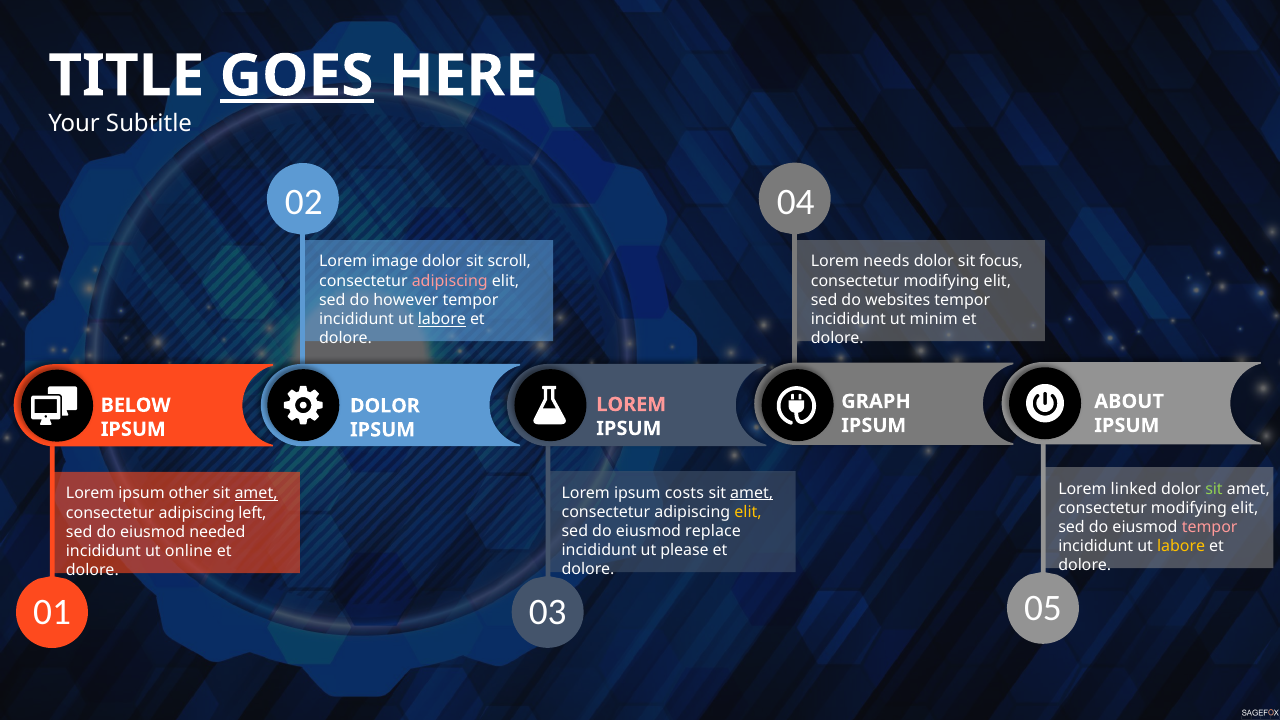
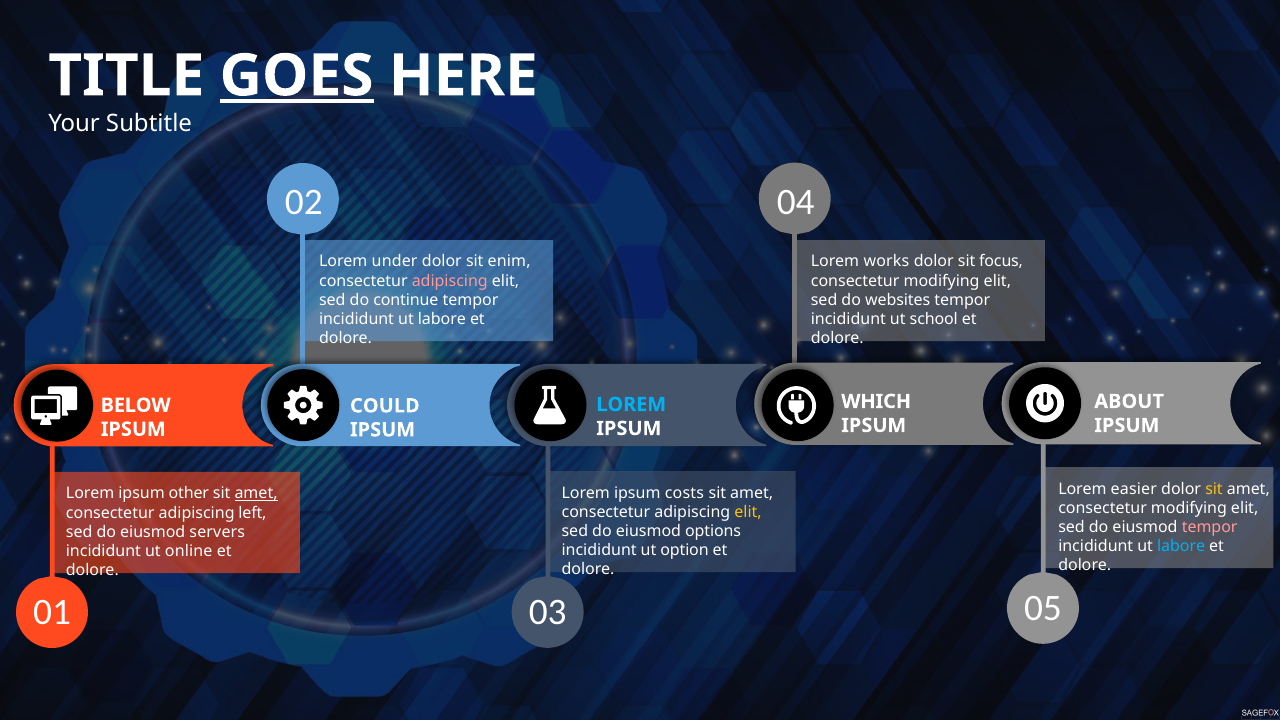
image: image -> under
scroll: scroll -> enim
needs: needs -> works
however: however -> continue
labore at (442, 319) underline: present -> none
minim: minim -> school
GRAPH: GRAPH -> WHICH
LOREM at (631, 404) colour: pink -> light blue
DOLOR at (385, 406): DOLOR -> COULD
linked: linked -> easier
sit at (1214, 489) colour: light green -> yellow
amet at (752, 493) underline: present -> none
replace: replace -> options
needed: needed -> servers
labore at (1181, 546) colour: yellow -> light blue
please: please -> option
